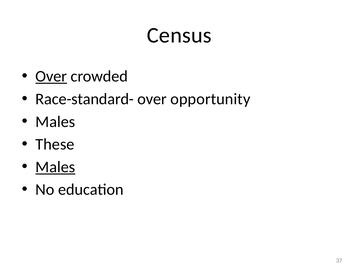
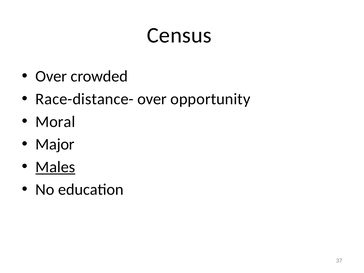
Over at (51, 76) underline: present -> none
Race-standard-: Race-standard- -> Race-distance-
Males at (55, 122): Males -> Moral
These: These -> Major
